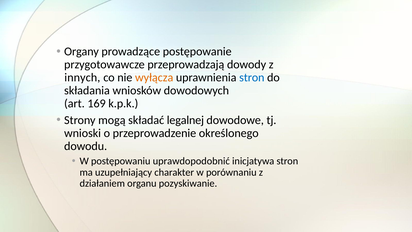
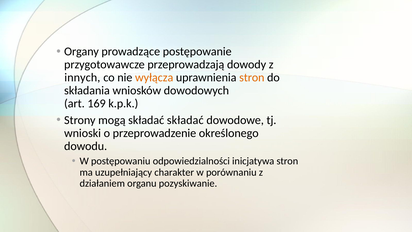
stron at (252, 77) colour: blue -> orange
składać legalnej: legalnej -> składać
uprawdopodobnić: uprawdopodobnić -> odpowiedzialności
